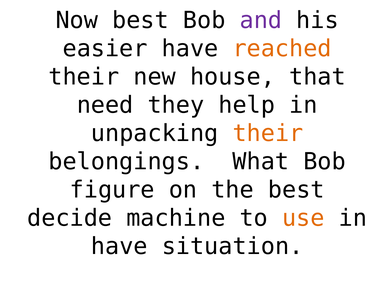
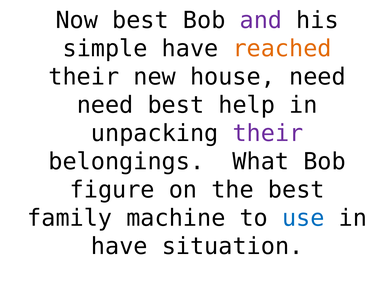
easier: easier -> simple
house that: that -> need
need they: they -> best
their at (268, 133) colour: orange -> purple
decide: decide -> family
use colour: orange -> blue
